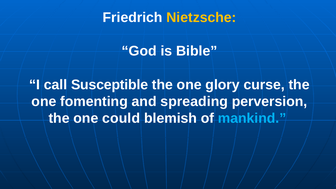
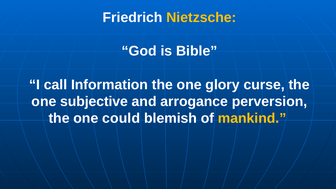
Susceptible: Susceptible -> Information
fomenting: fomenting -> subjective
spreading: spreading -> arrogance
mankind colour: light blue -> yellow
